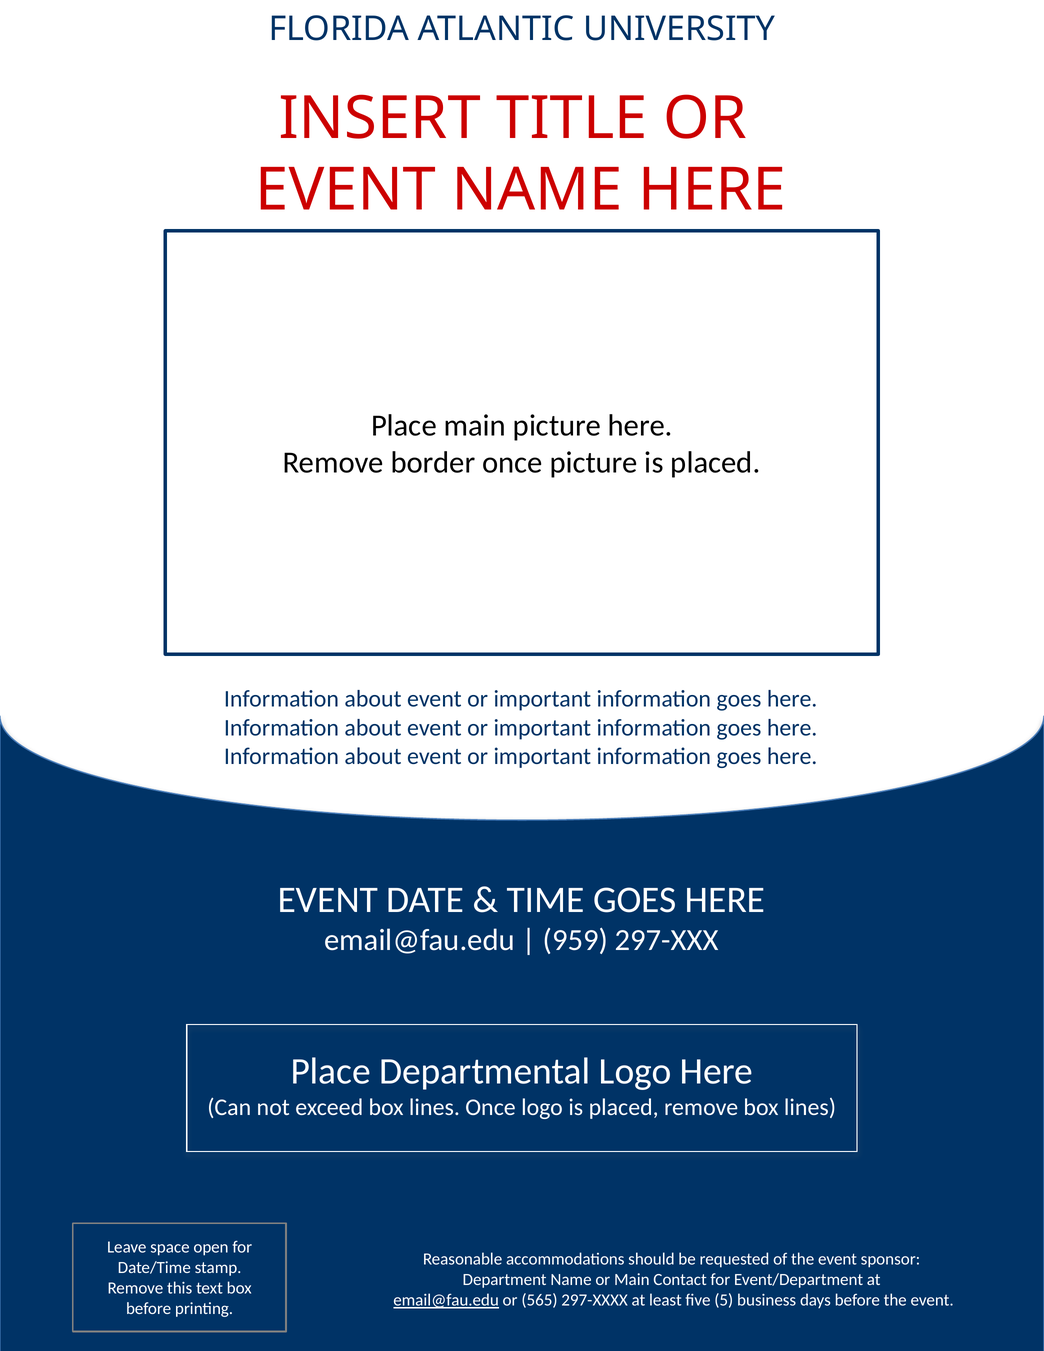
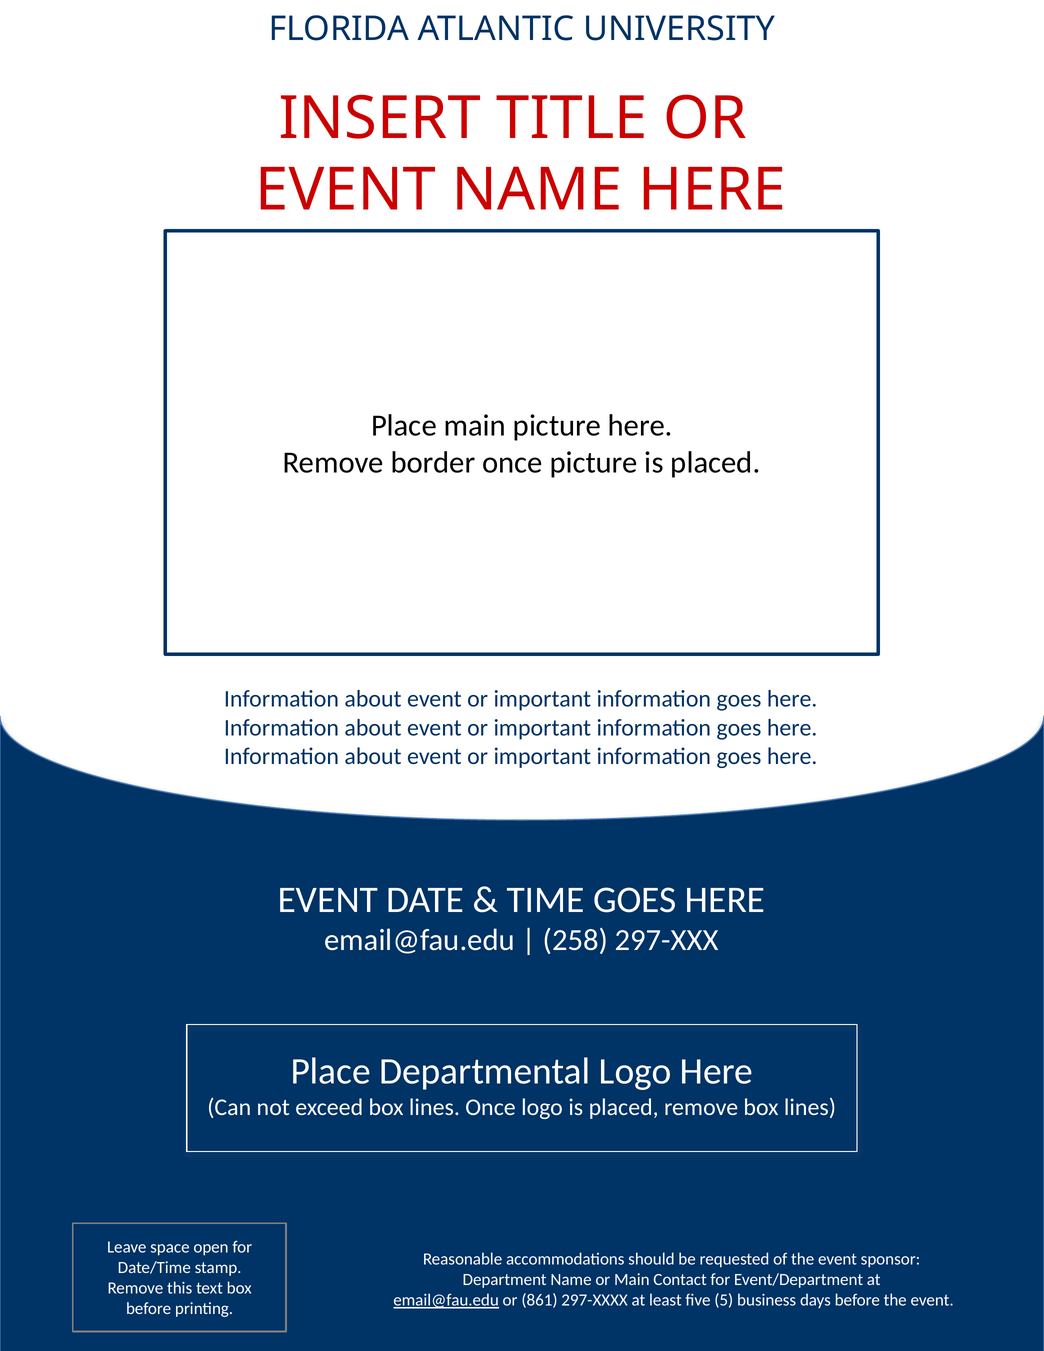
959: 959 -> 258
565: 565 -> 861
